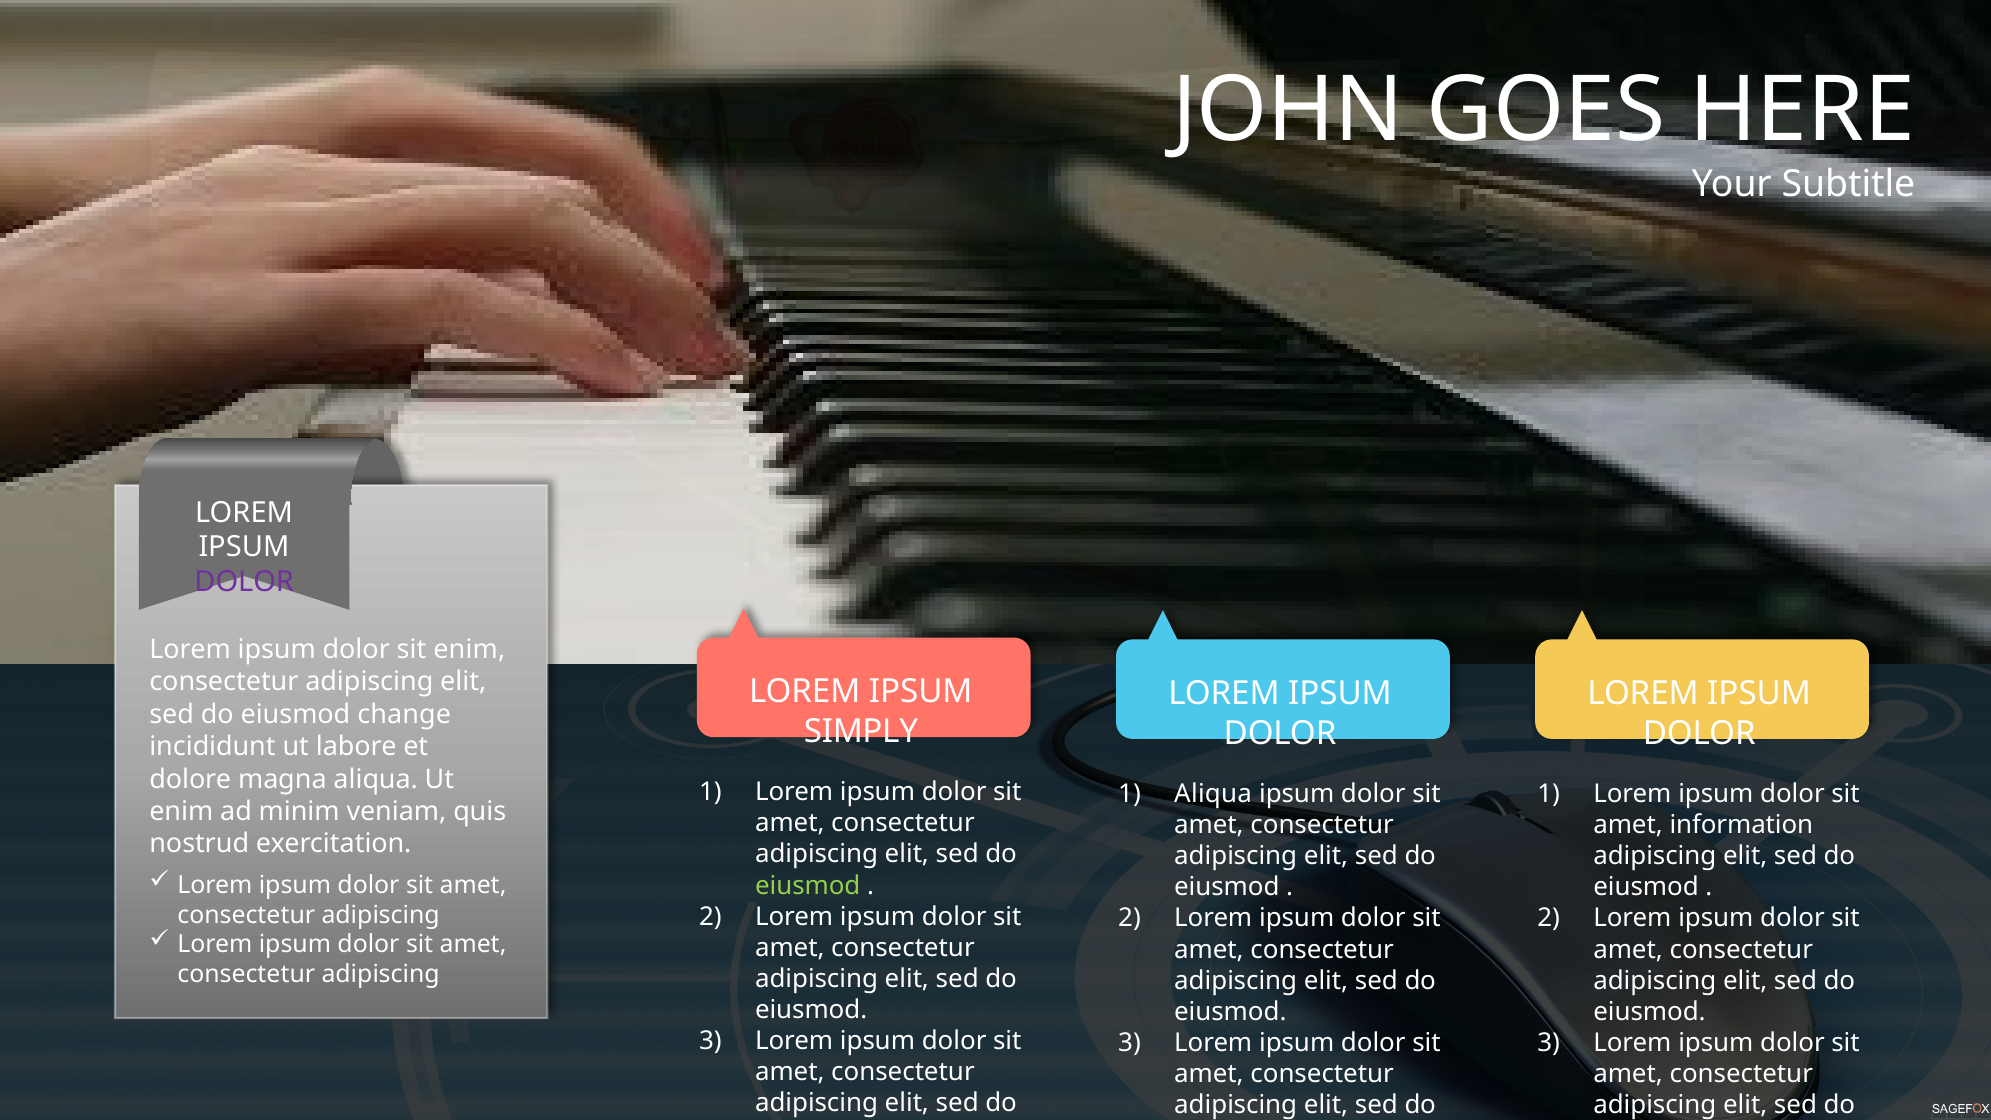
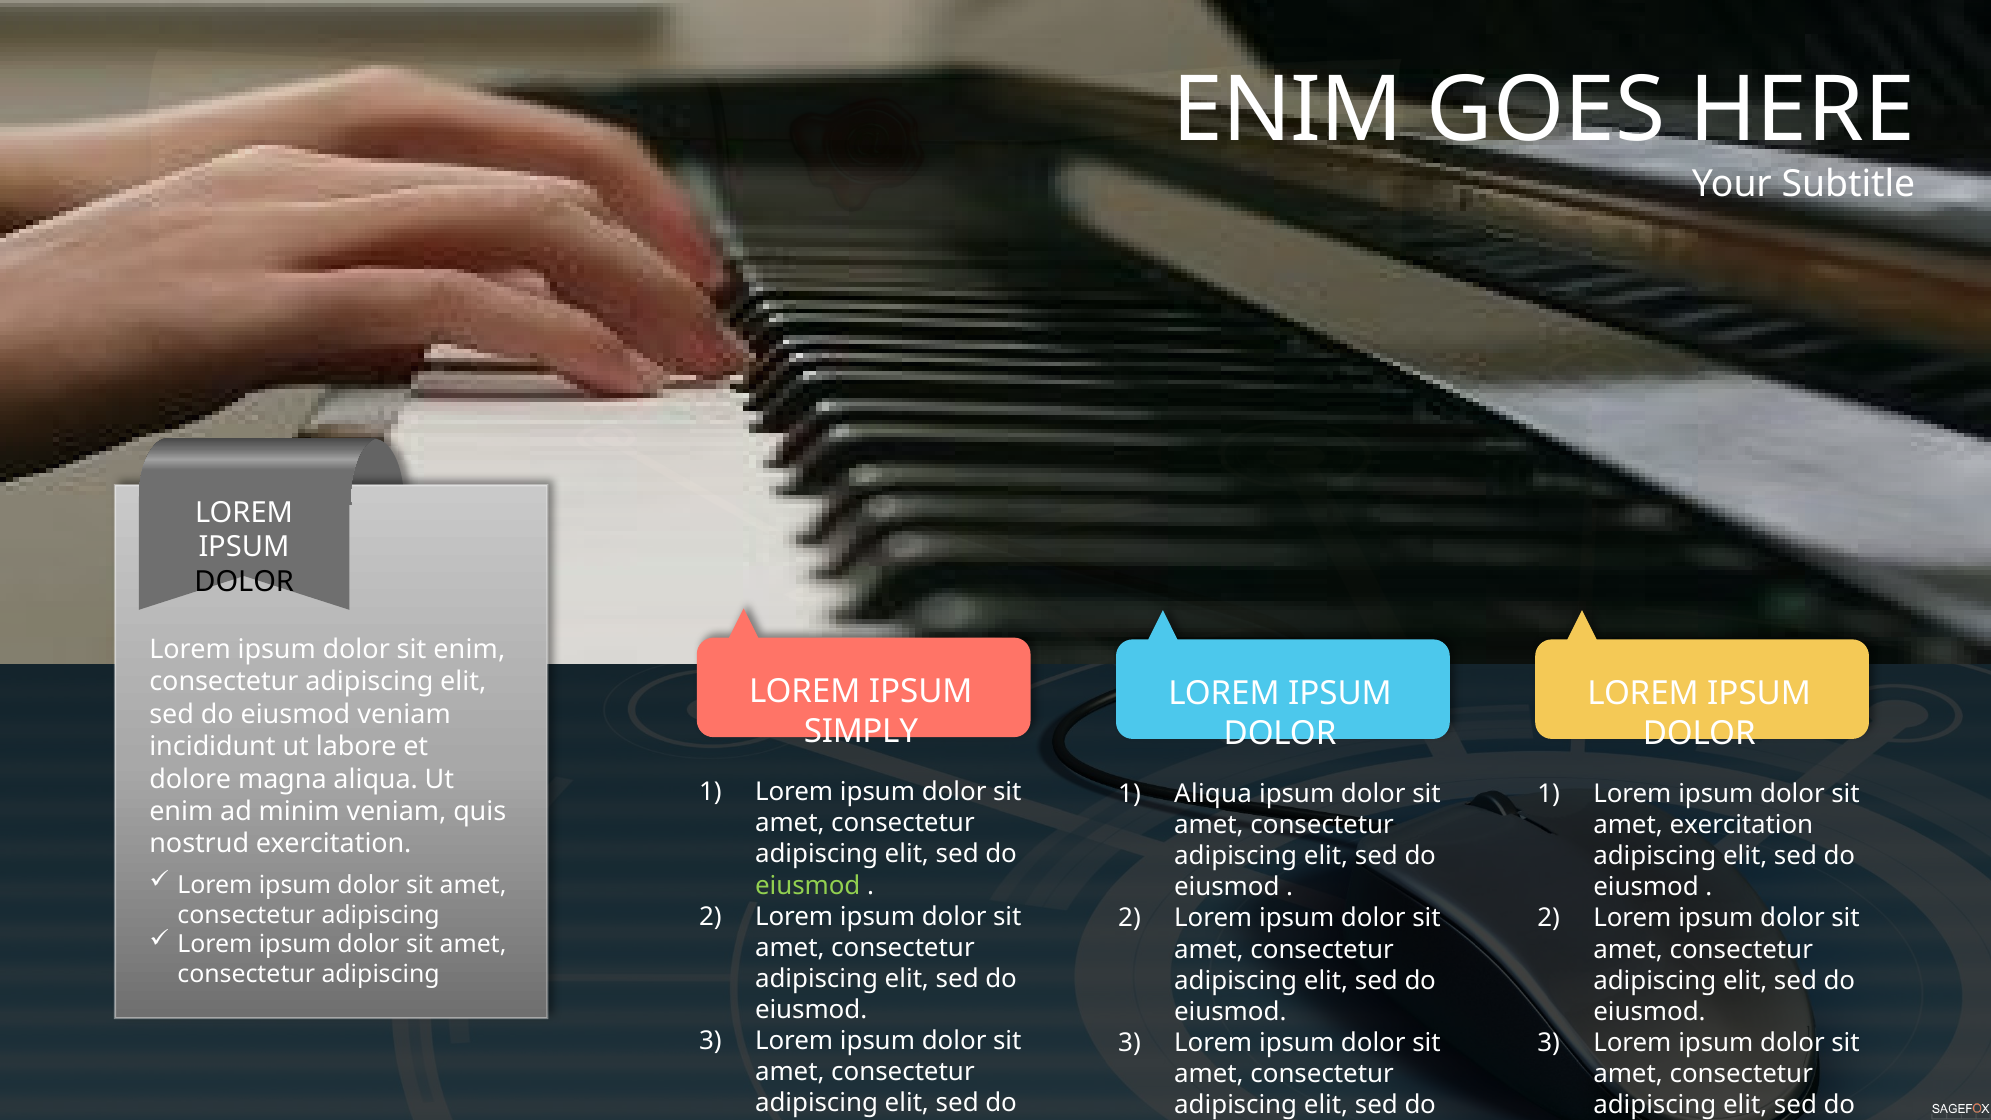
JOHN at (1288, 111): JOHN -> ENIM
DOLOR at (244, 582) colour: purple -> black
eiusmod change: change -> veniam
amet information: information -> exercitation
